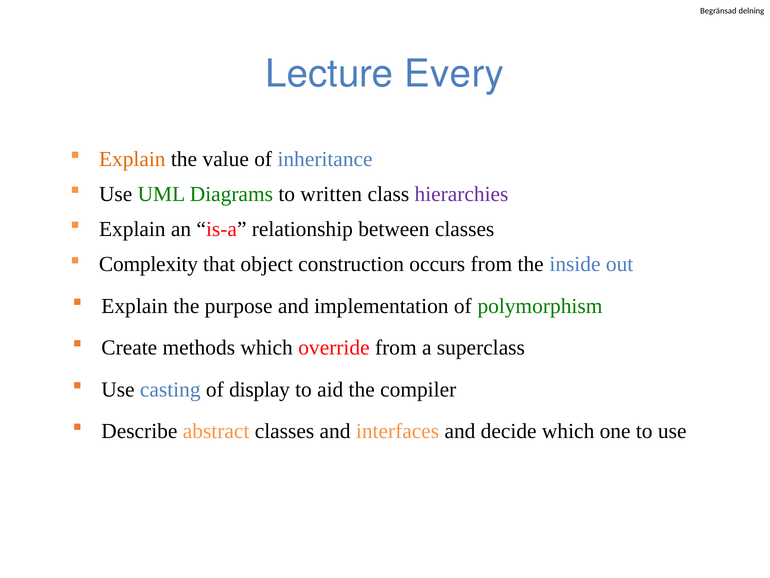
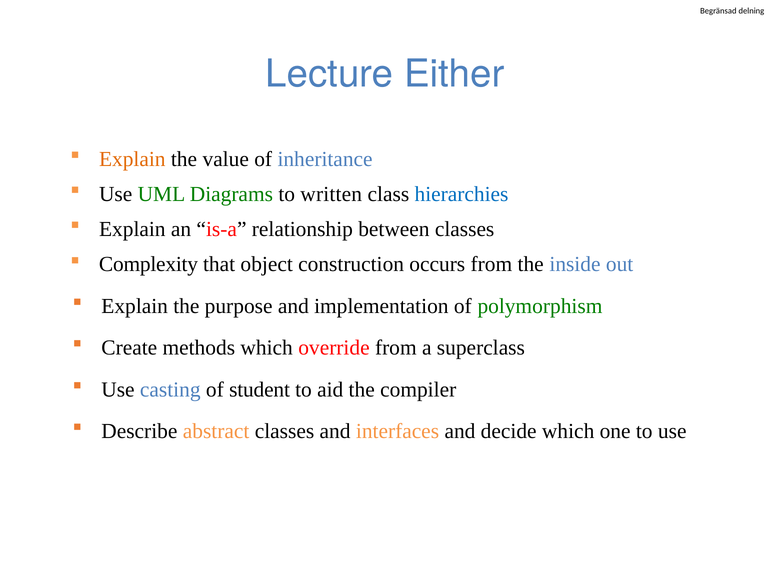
Every: Every -> Either
hierarchies colour: purple -> blue
display: display -> student
